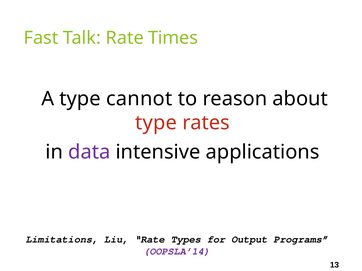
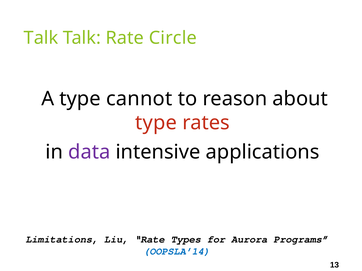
Fast at (41, 38): Fast -> Talk
Times: Times -> Circle
Output: Output -> Aurora
OOPSLA’14 colour: purple -> blue
